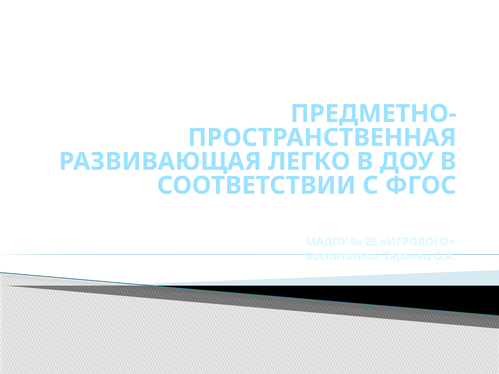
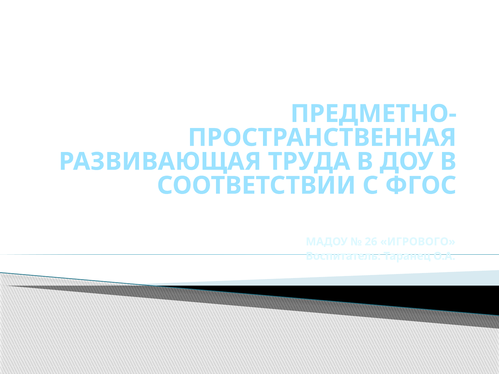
ЛЕГКО: ЛЕГКО -> ТРУДА
